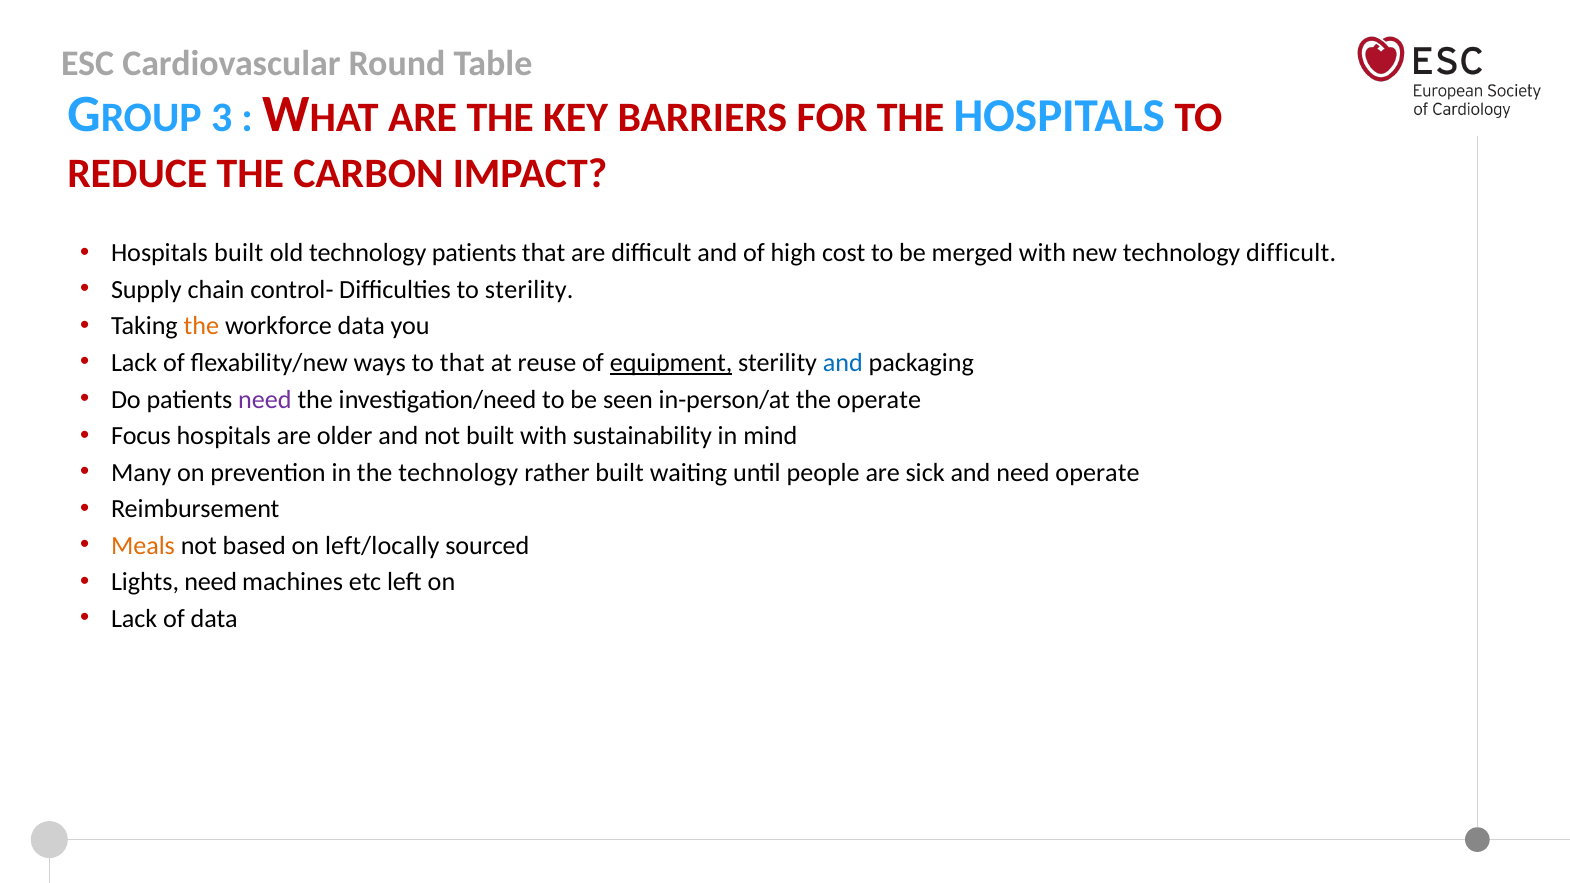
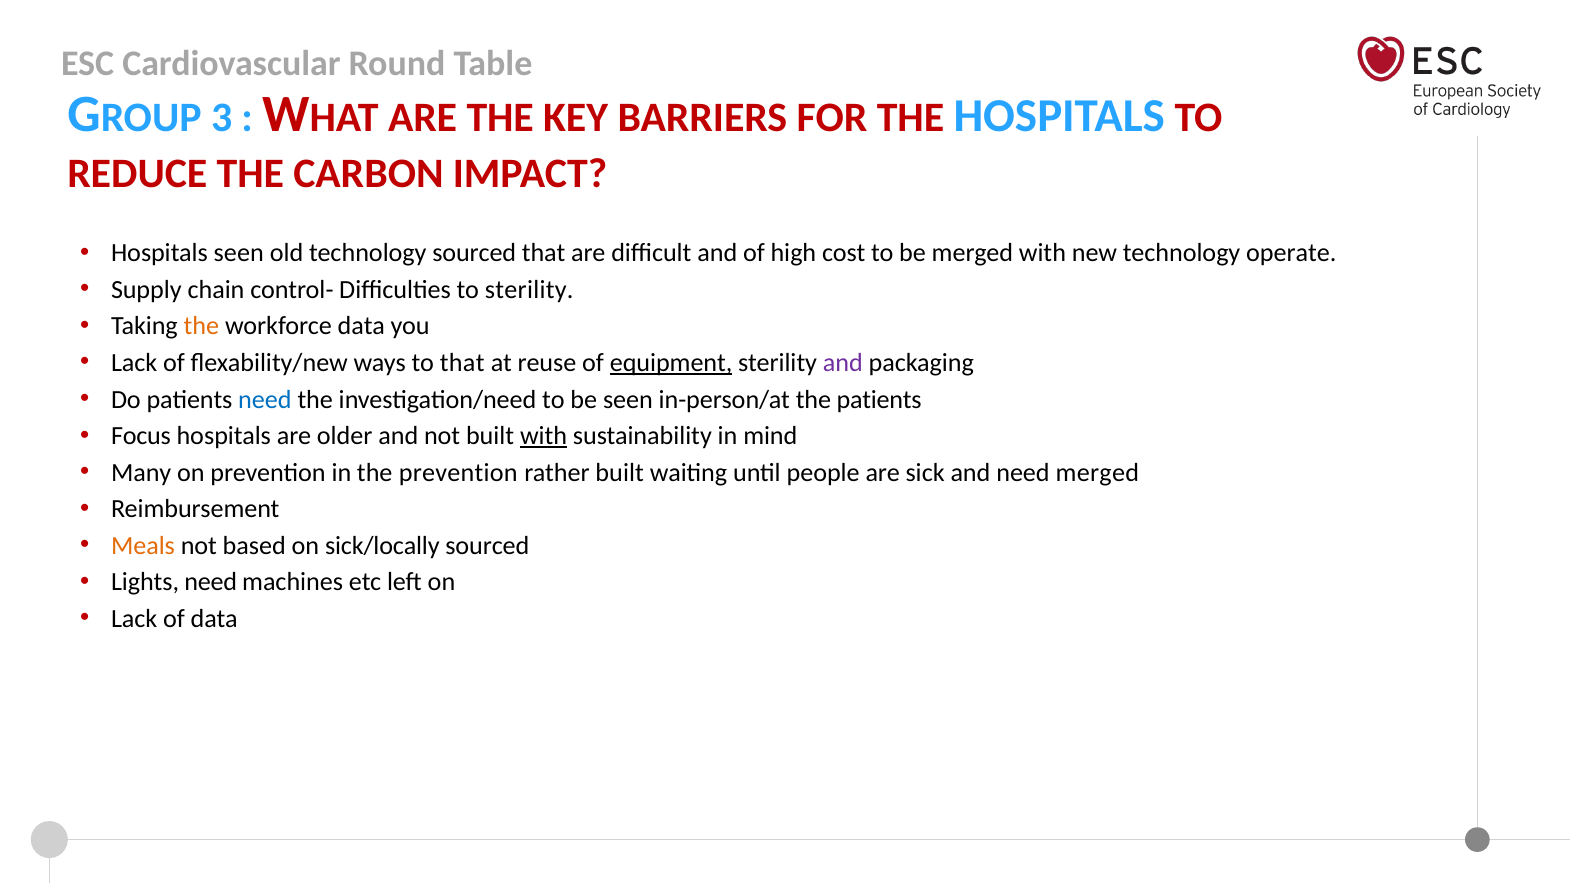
Hospitals built: built -> seen
technology patients: patients -> sourced
technology difficult: difficult -> operate
and at (843, 363) colour: blue -> purple
need at (265, 399) colour: purple -> blue
the operate: operate -> patients
with at (544, 436) underline: none -> present
the technology: technology -> prevention
need operate: operate -> merged
left/locally: left/locally -> sick/locally
